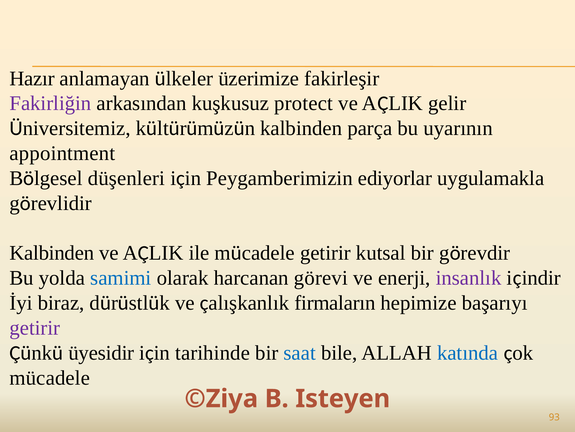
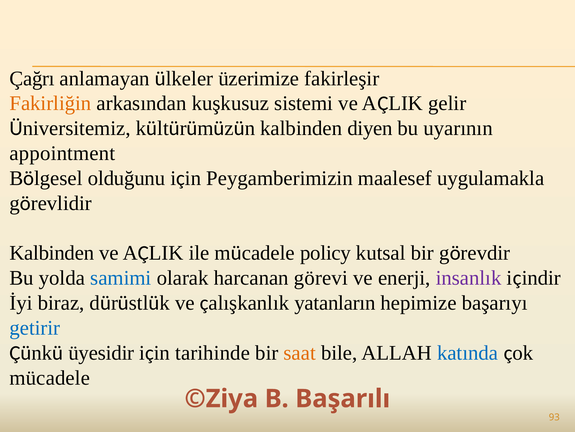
Hazır: Hazır -> Çağrı
Fakirliğin colour: purple -> orange
protect: protect -> sistemi
parça: parça -> diyen
düşenleri: düşenleri -> olduğunu
ediyorlar: ediyorlar -> maalesef
mücadele getirir: getirir -> policy
firmaların: firmaların -> yatanların
getirir at (35, 327) colour: purple -> blue
saat colour: blue -> orange
Isteyen: Isteyen -> Başarılı
